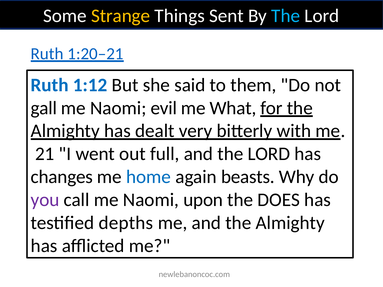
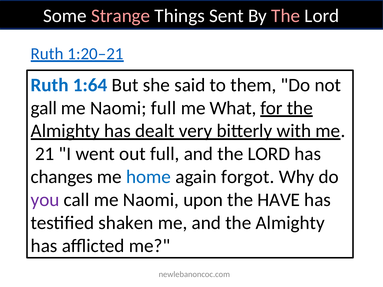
Strange colour: yellow -> pink
The at (286, 16) colour: light blue -> pink
1:12: 1:12 -> 1:64
Naomi evil: evil -> full
beasts: beasts -> forgot
DOES: DOES -> HAVE
depths: depths -> shaken
